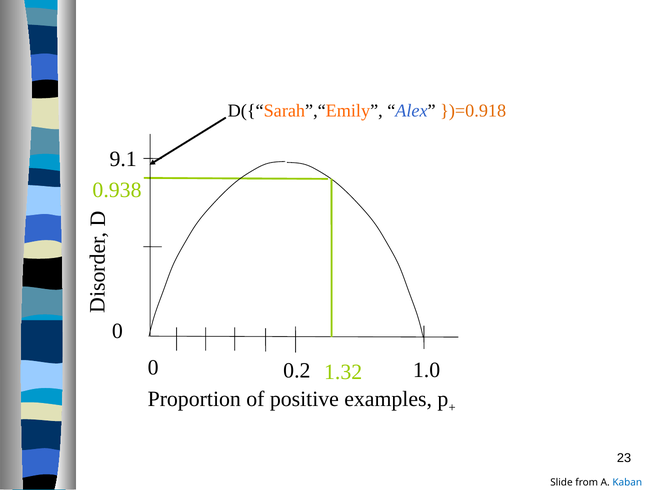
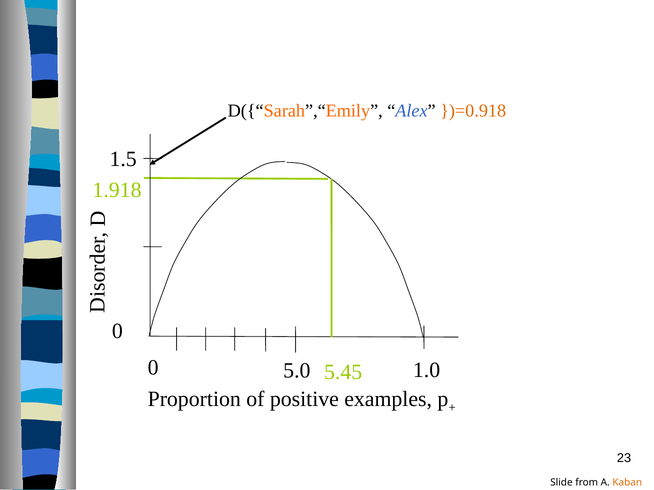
9.1: 9.1 -> 1.5
0.938: 0.938 -> 1.918
0.2: 0.2 -> 5.0
1.32: 1.32 -> 5.45
Kaban colour: blue -> orange
